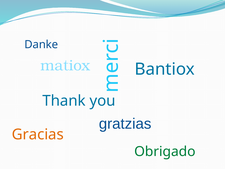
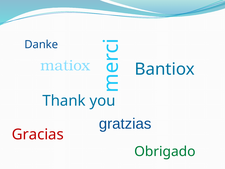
Gracias colour: orange -> red
